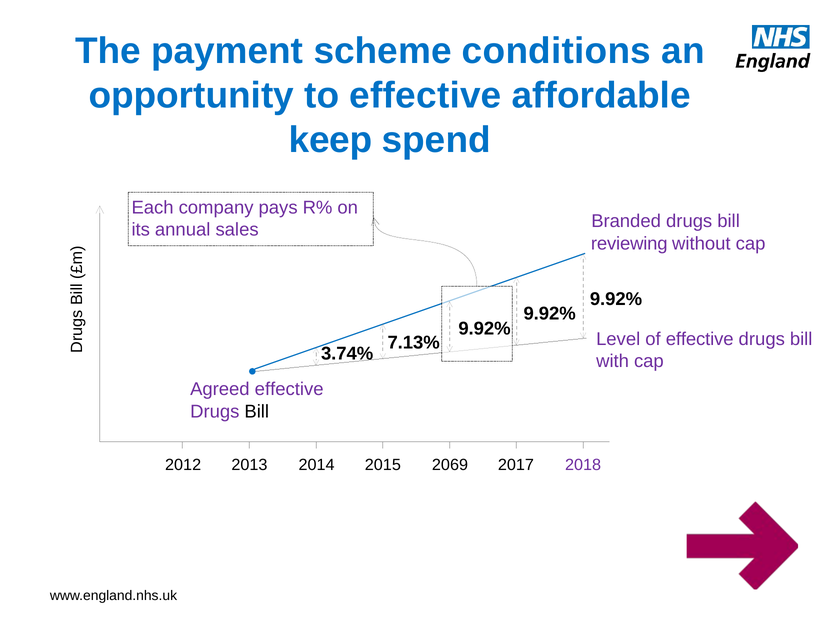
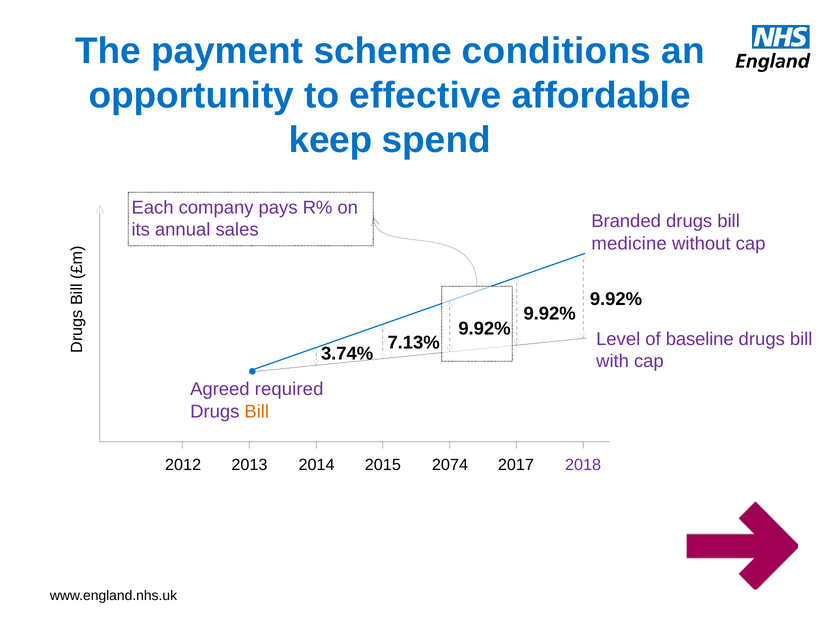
reviewing: reviewing -> medicine
of effective: effective -> baseline
Agreed effective: effective -> required
Bill at (257, 412) colour: black -> orange
2069: 2069 -> 2074
